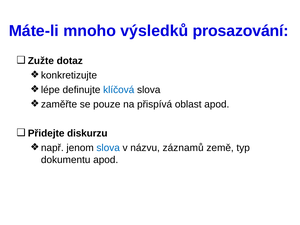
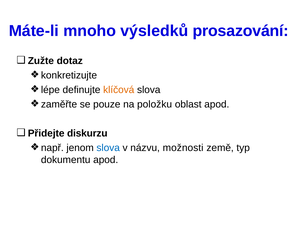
klíčová colour: blue -> orange
přispívá: přispívá -> položku
záznamů: záznamů -> možnosti
